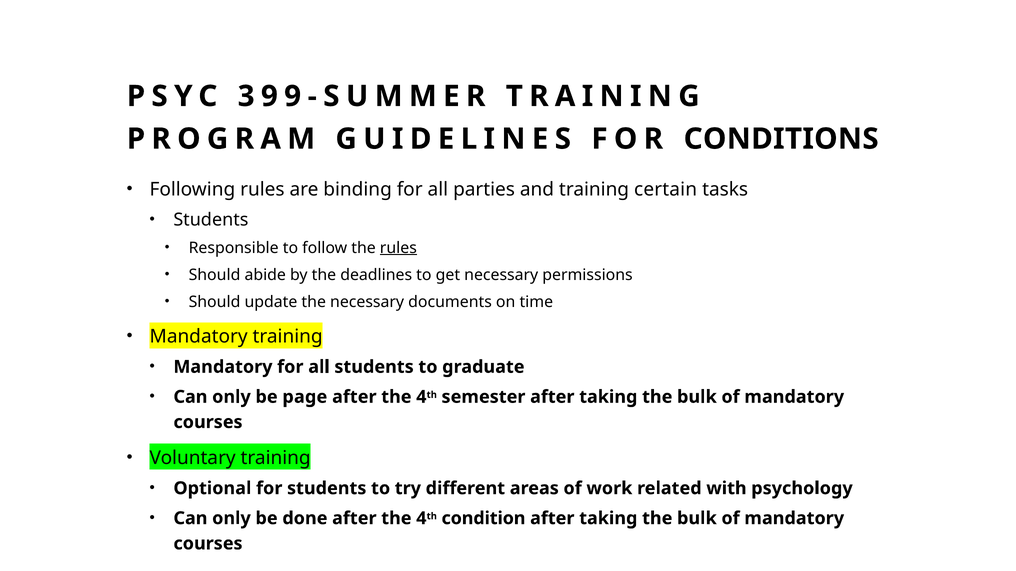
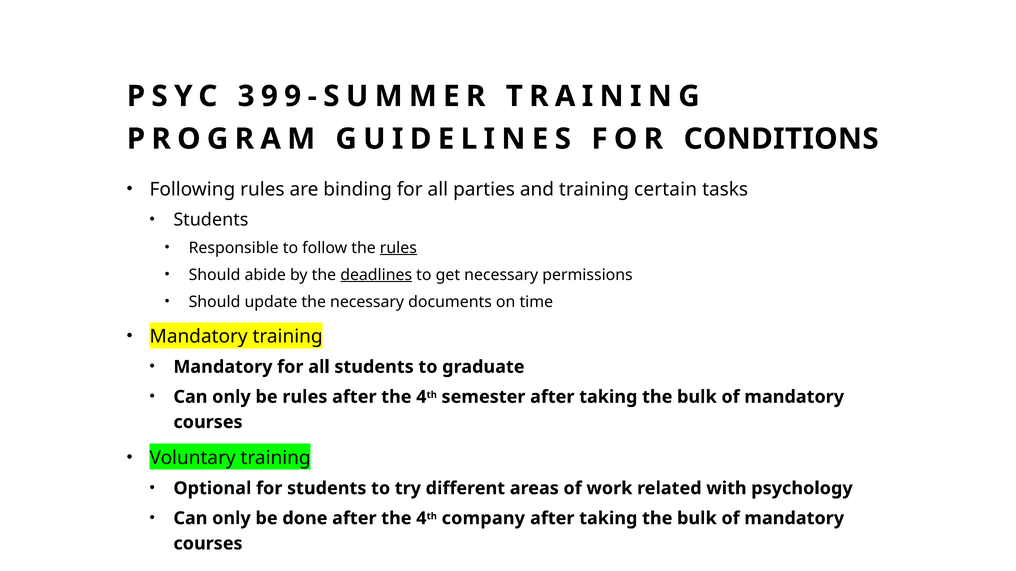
deadlines underline: none -> present
be page: page -> rules
condition: condition -> company
